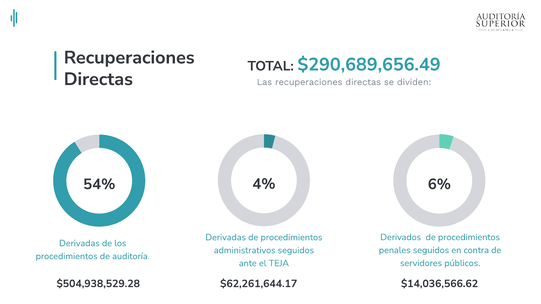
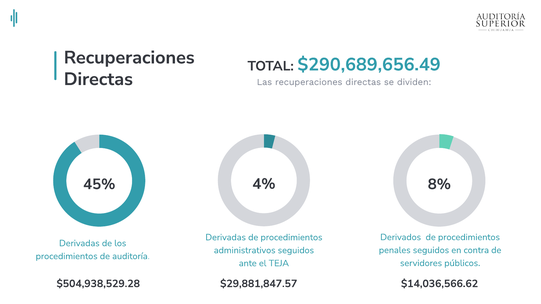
54%: 54% -> 45%
6%: 6% -> 8%
$62,261,644.17: $62,261,644.17 -> $29,881,847.57
